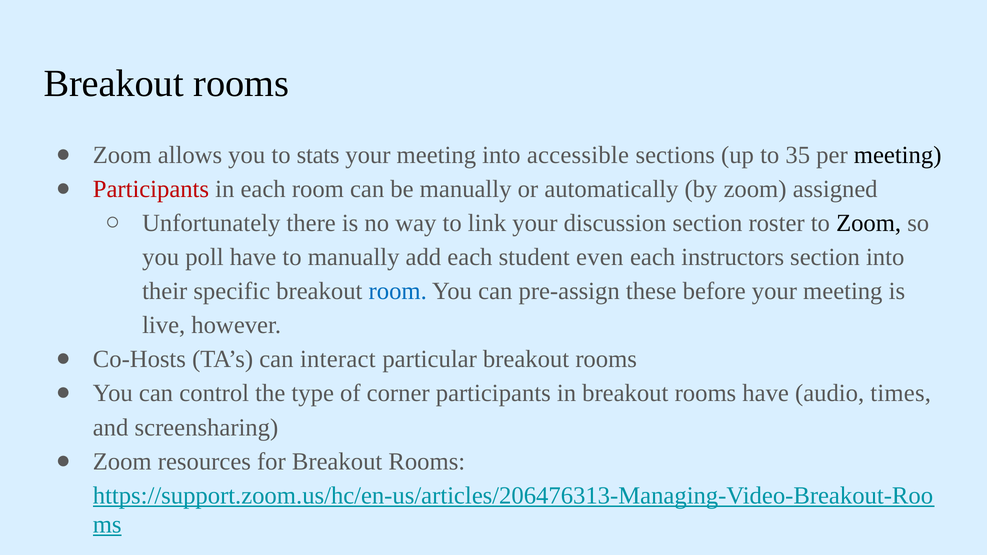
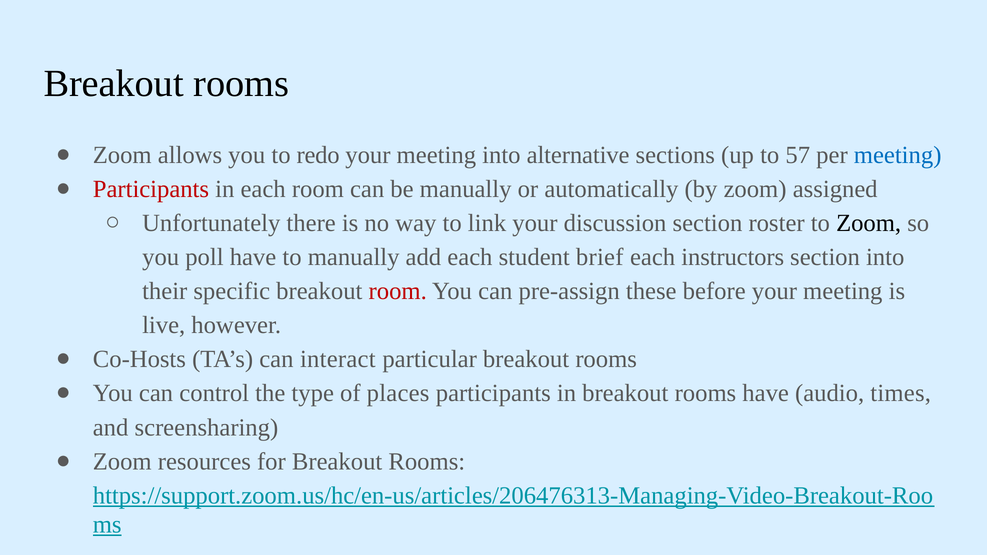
stats: stats -> redo
accessible: accessible -> alternative
35: 35 -> 57
meeting at (898, 155) colour: black -> blue
even: even -> brief
room at (398, 291) colour: blue -> red
corner: corner -> places
